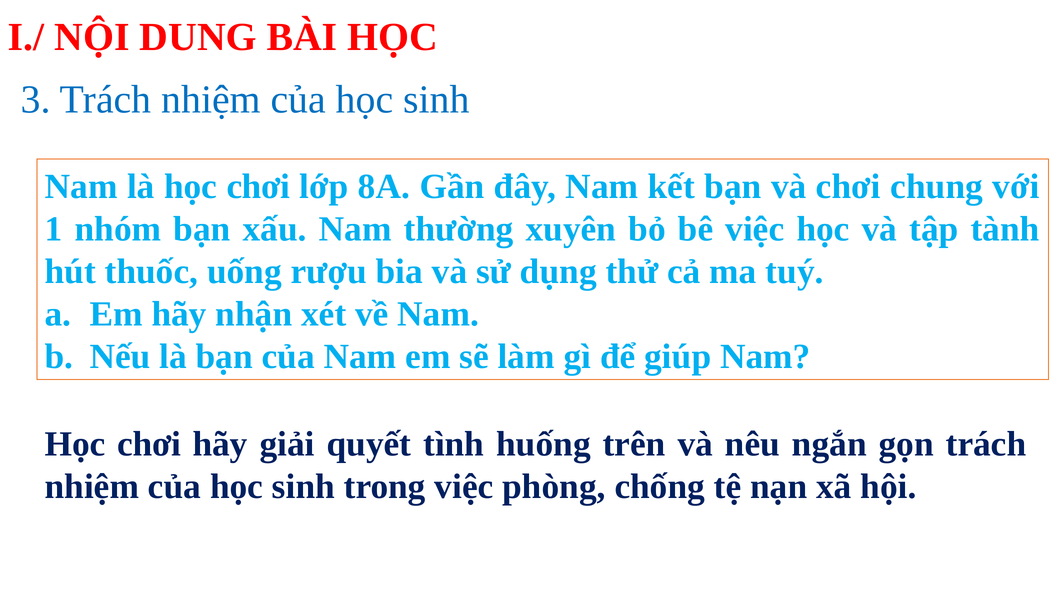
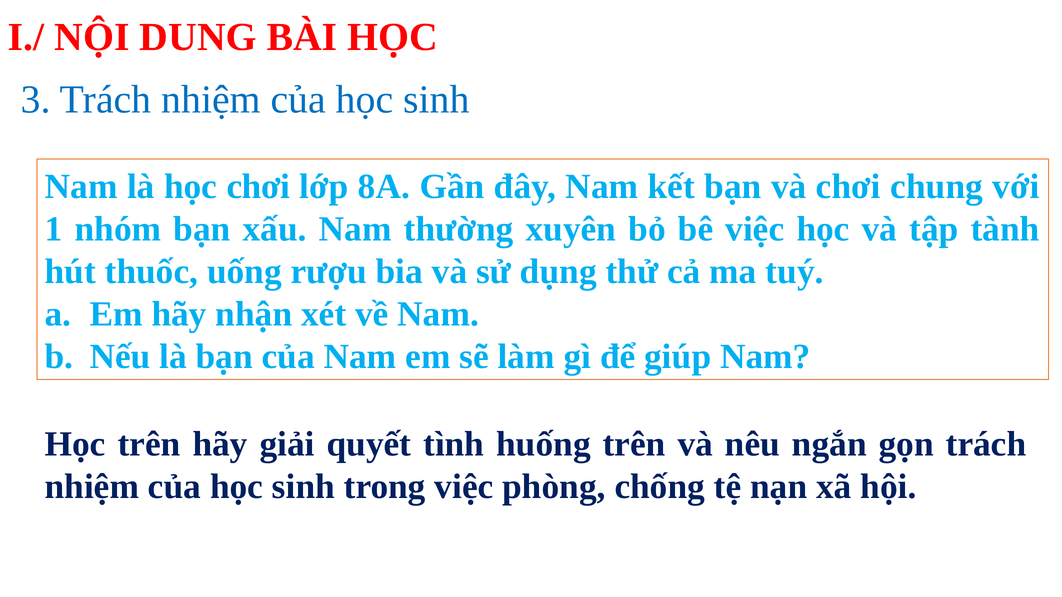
chơi at (149, 444): chơi -> trên
